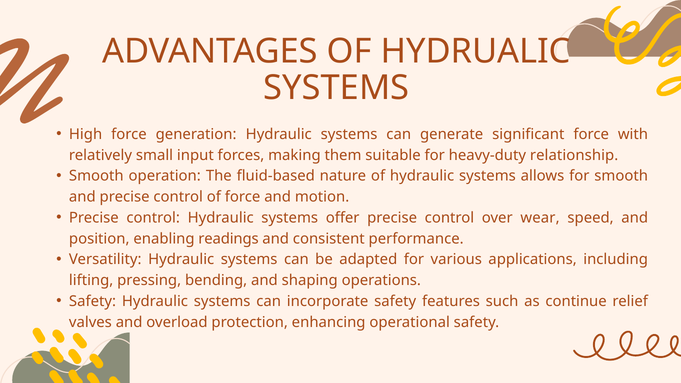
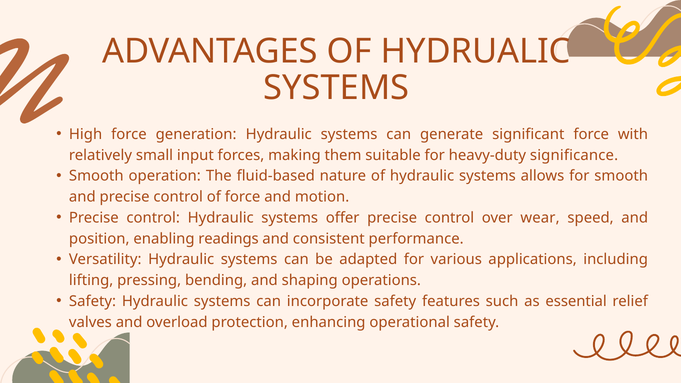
relationship: relationship -> significance
continue: continue -> essential
